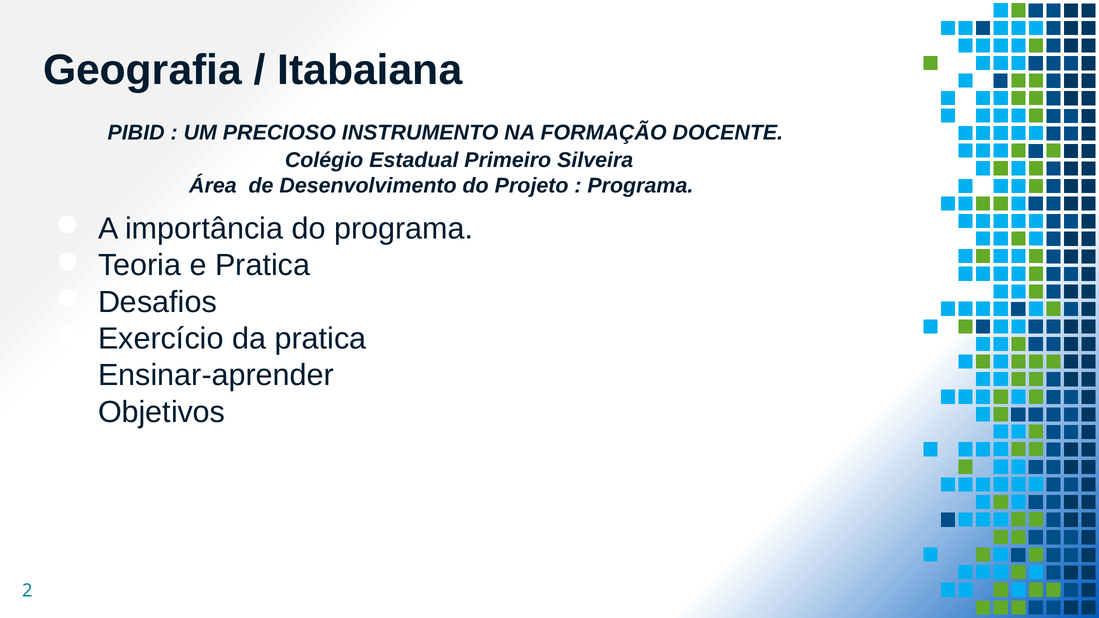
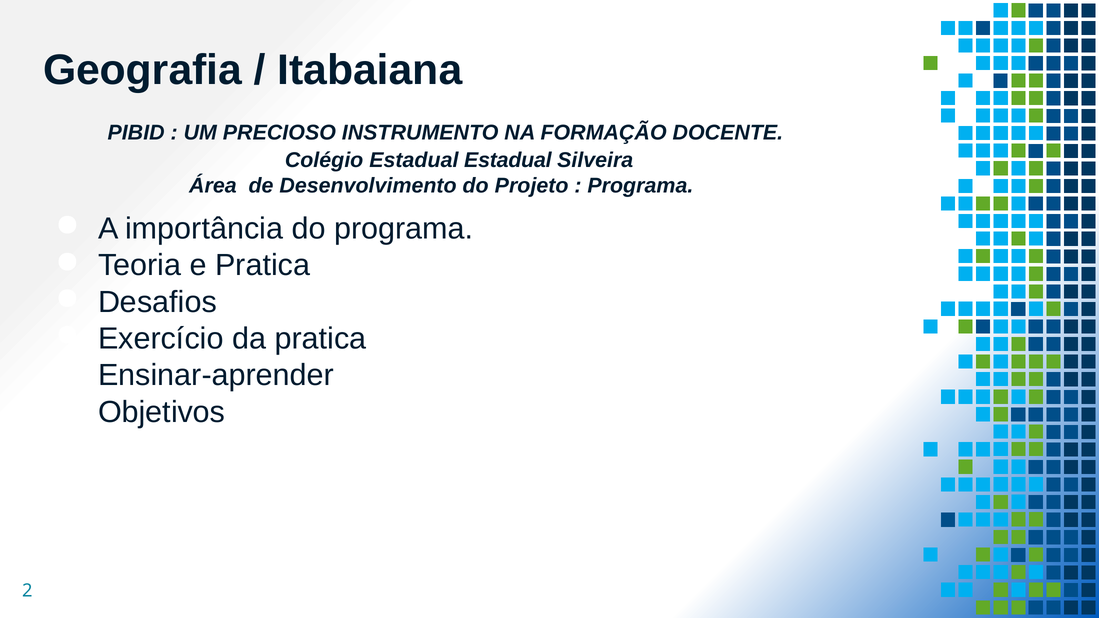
Estadual Primeiro: Primeiro -> Estadual
